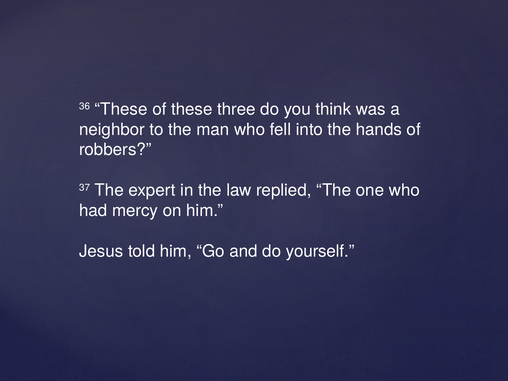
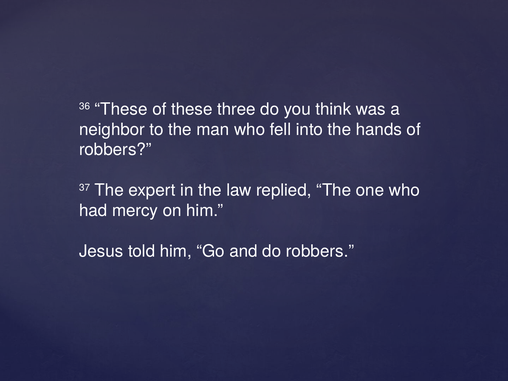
do yourself: yourself -> robbers
